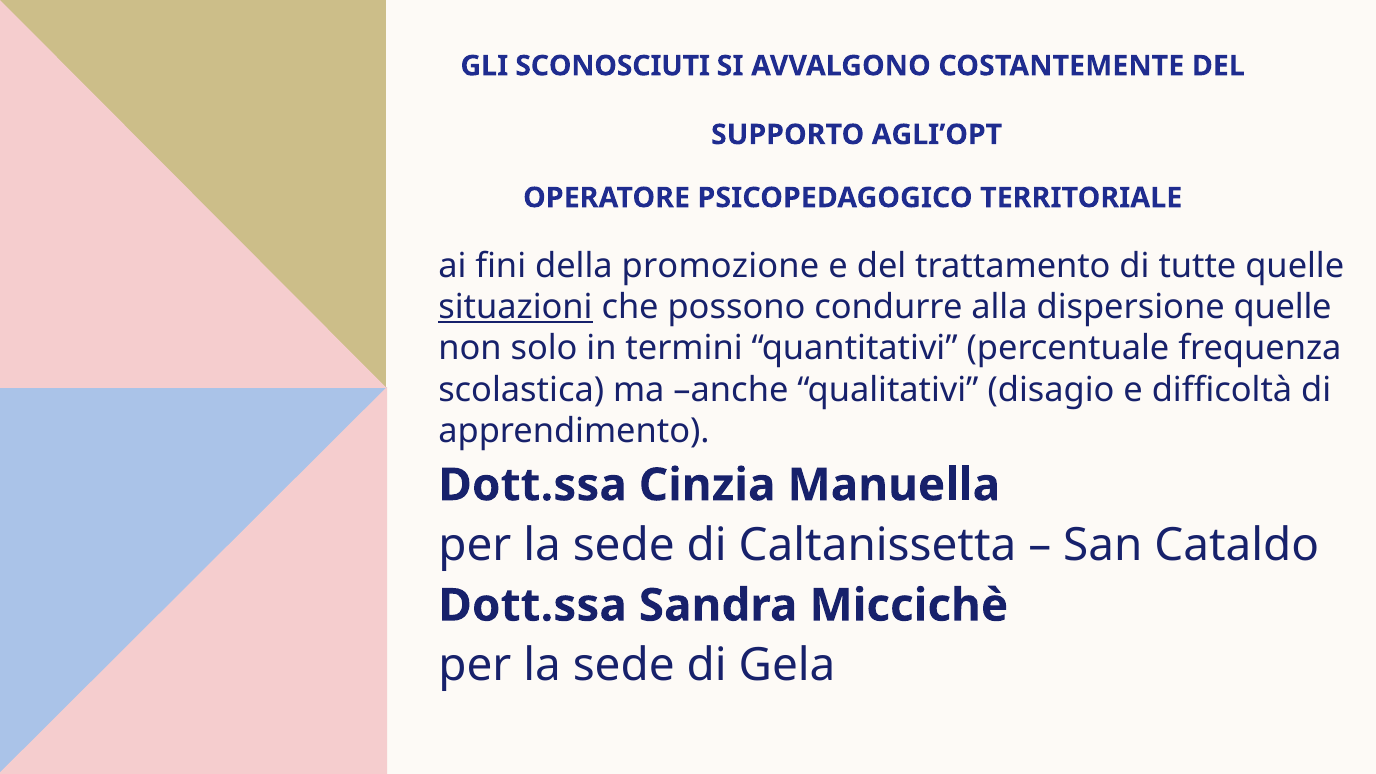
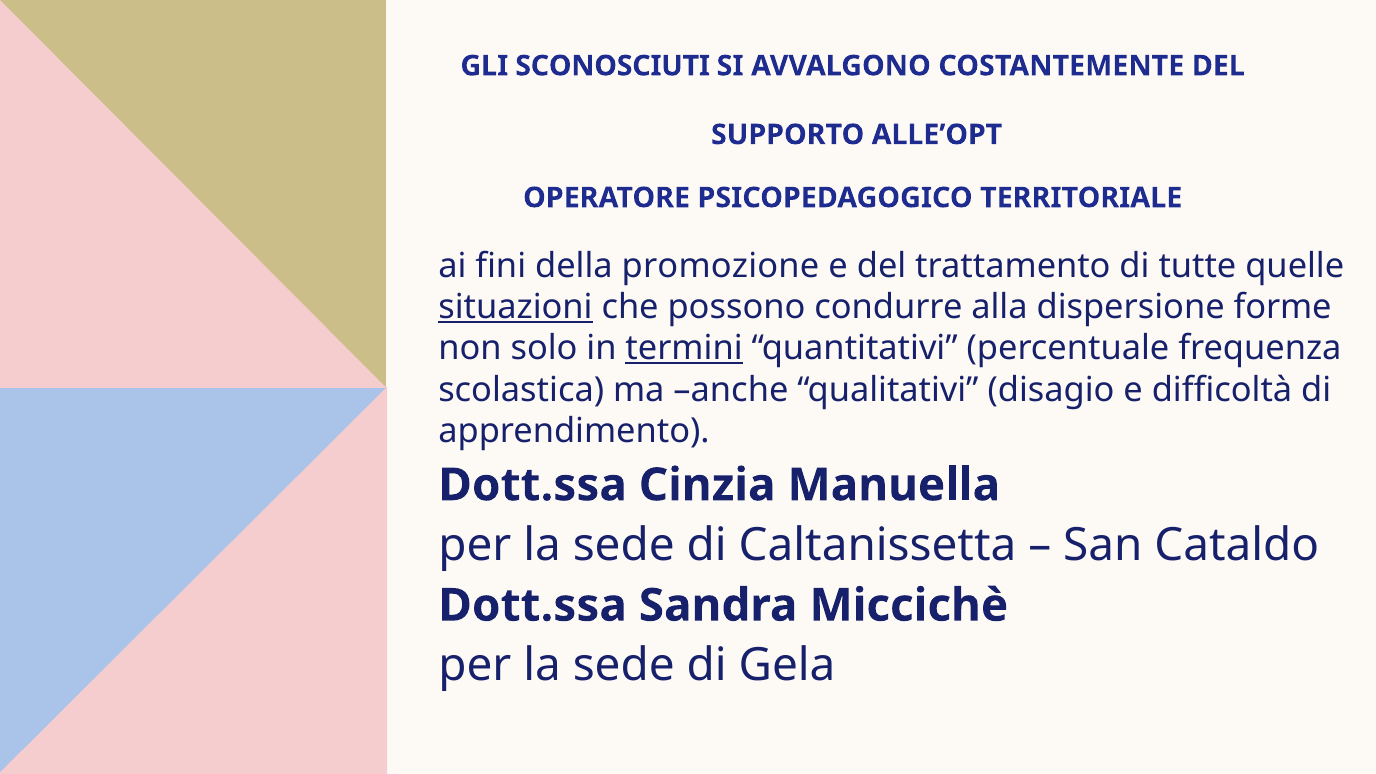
AGLI’OPT: AGLI’OPT -> ALLE’OPT
dispersione quelle: quelle -> forme
termini underline: none -> present
